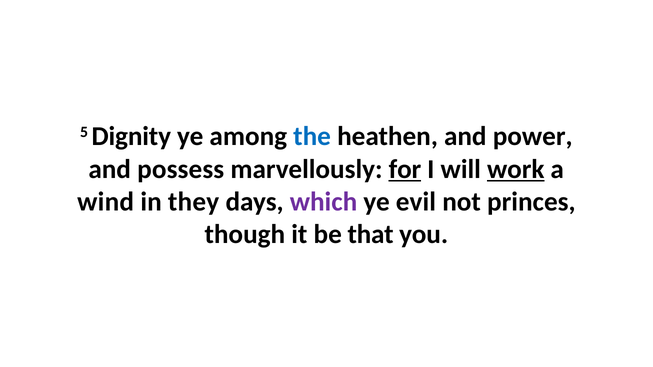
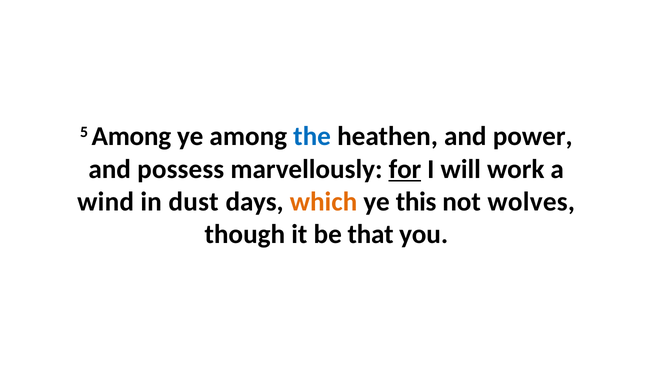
5 Dignity: Dignity -> Among
work underline: present -> none
they: they -> dust
which colour: purple -> orange
evil: evil -> this
princes: princes -> wolves
